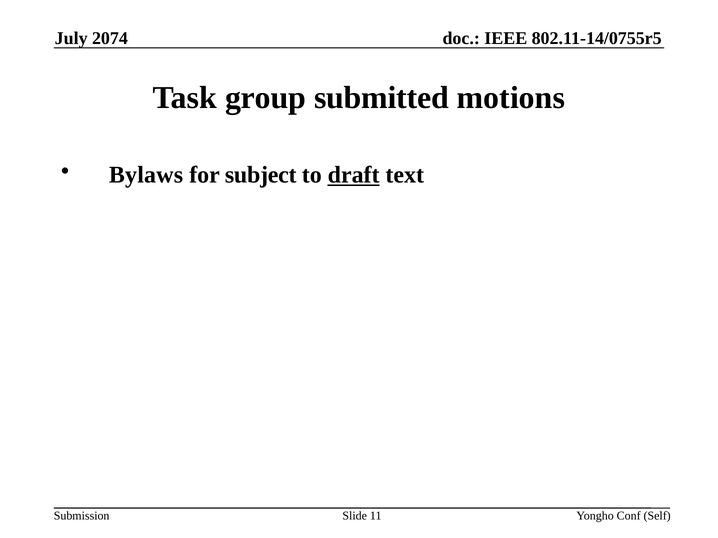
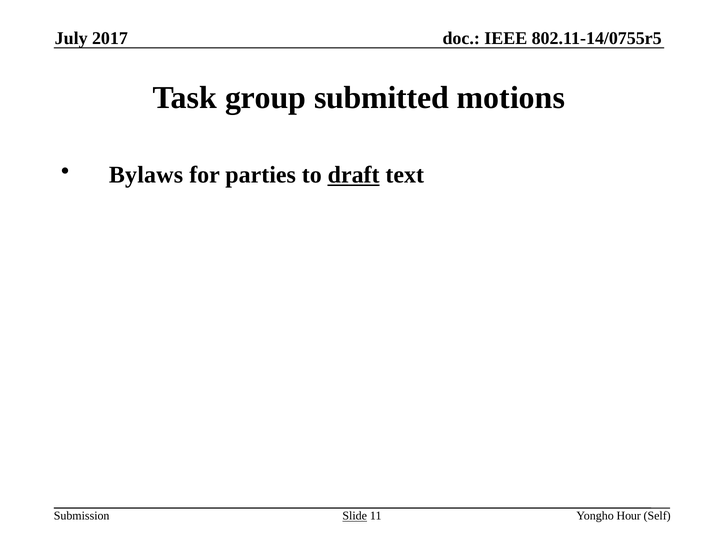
2074: 2074 -> 2017
subject: subject -> parties
Slide underline: none -> present
Conf: Conf -> Hour
